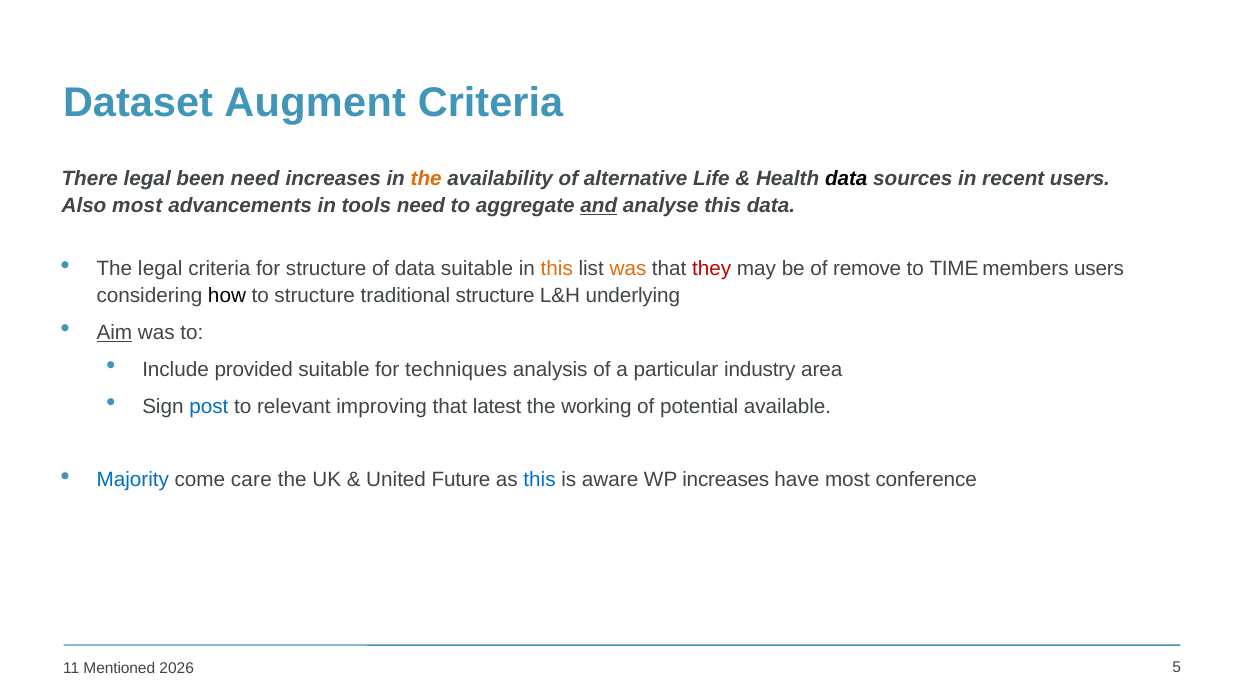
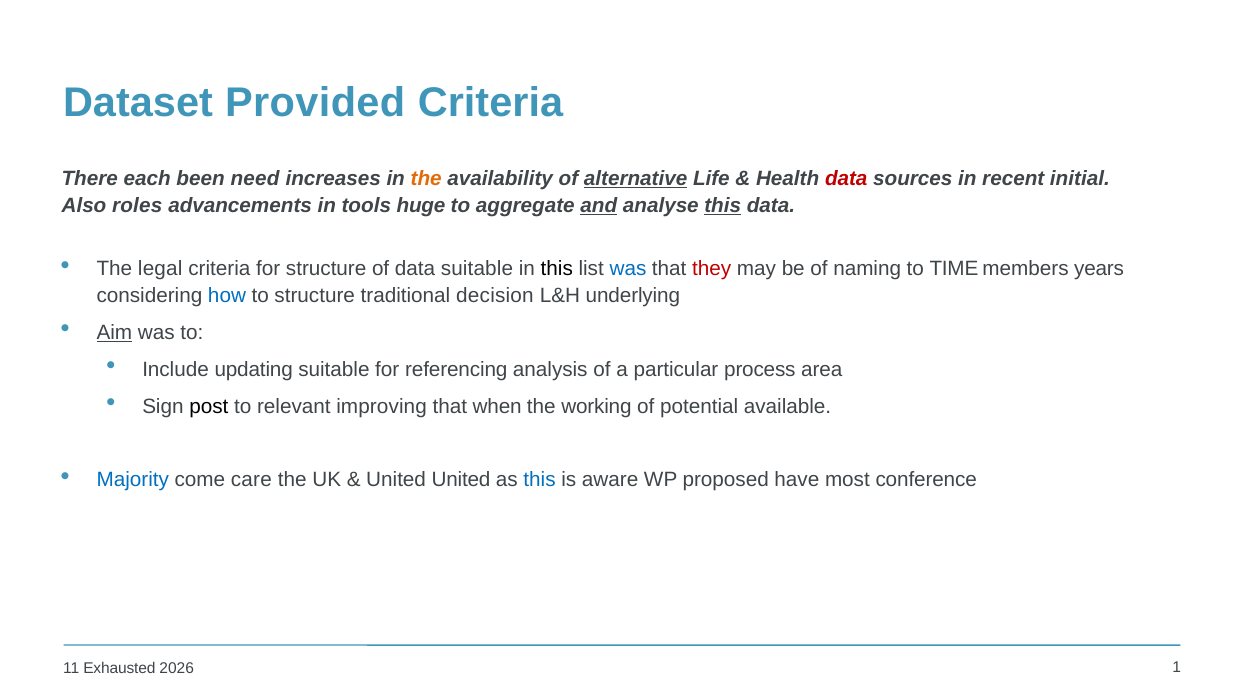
Augment: Augment -> Provided
There legal: legal -> each
alternative underline: none -> present
data at (846, 179) colour: black -> red
recent users: users -> initial
Also most: most -> roles
tools need: need -> huge
this at (723, 206) underline: none -> present
this at (557, 269) colour: orange -> black
was at (628, 269) colour: orange -> blue
remove: remove -> naming
members users: users -> years
how colour: black -> blue
traditional structure: structure -> decision
provided: provided -> updating
techniques: techniques -> referencing
industry: industry -> process
post colour: blue -> black
latest: latest -> when
United Future: Future -> United
WP increases: increases -> proposed
Mentioned: Mentioned -> Exhausted
5: 5 -> 1
